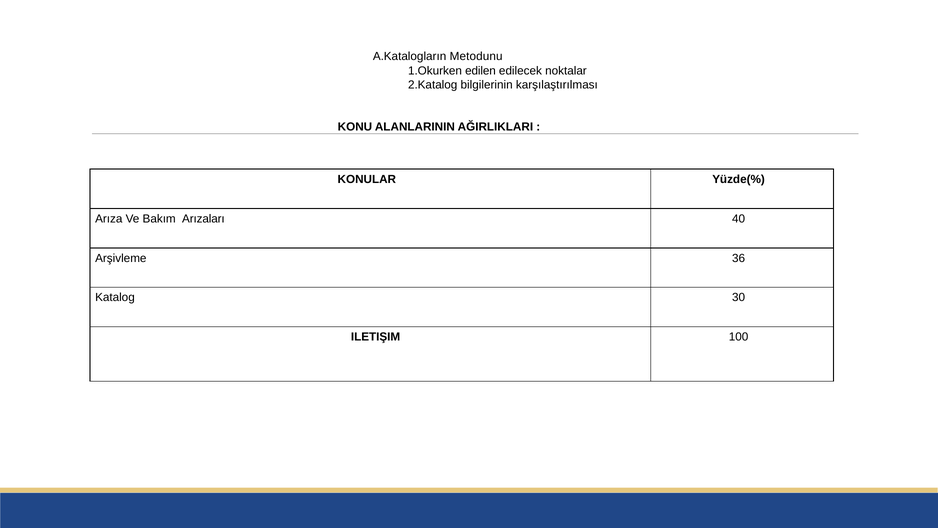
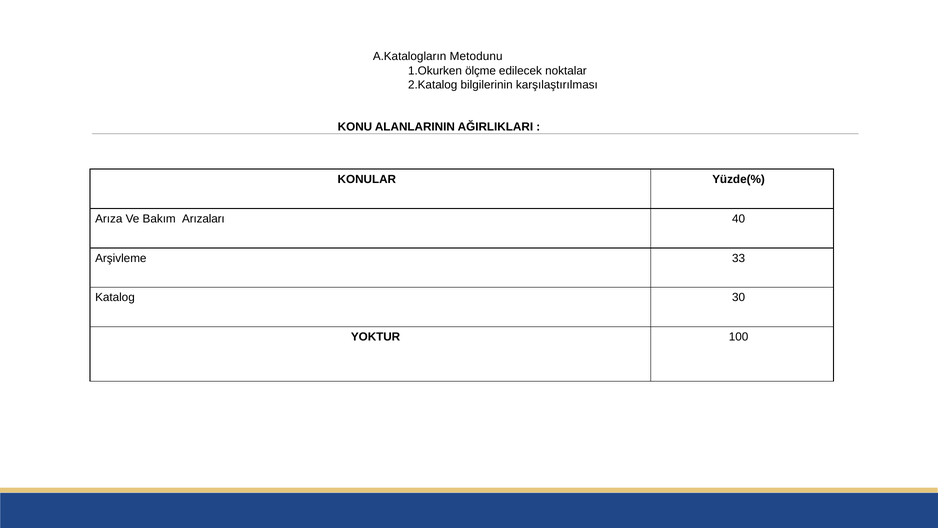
edilen: edilen -> ölçme
36: 36 -> 33
ILETIŞIM: ILETIŞIM -> YOKTUR
